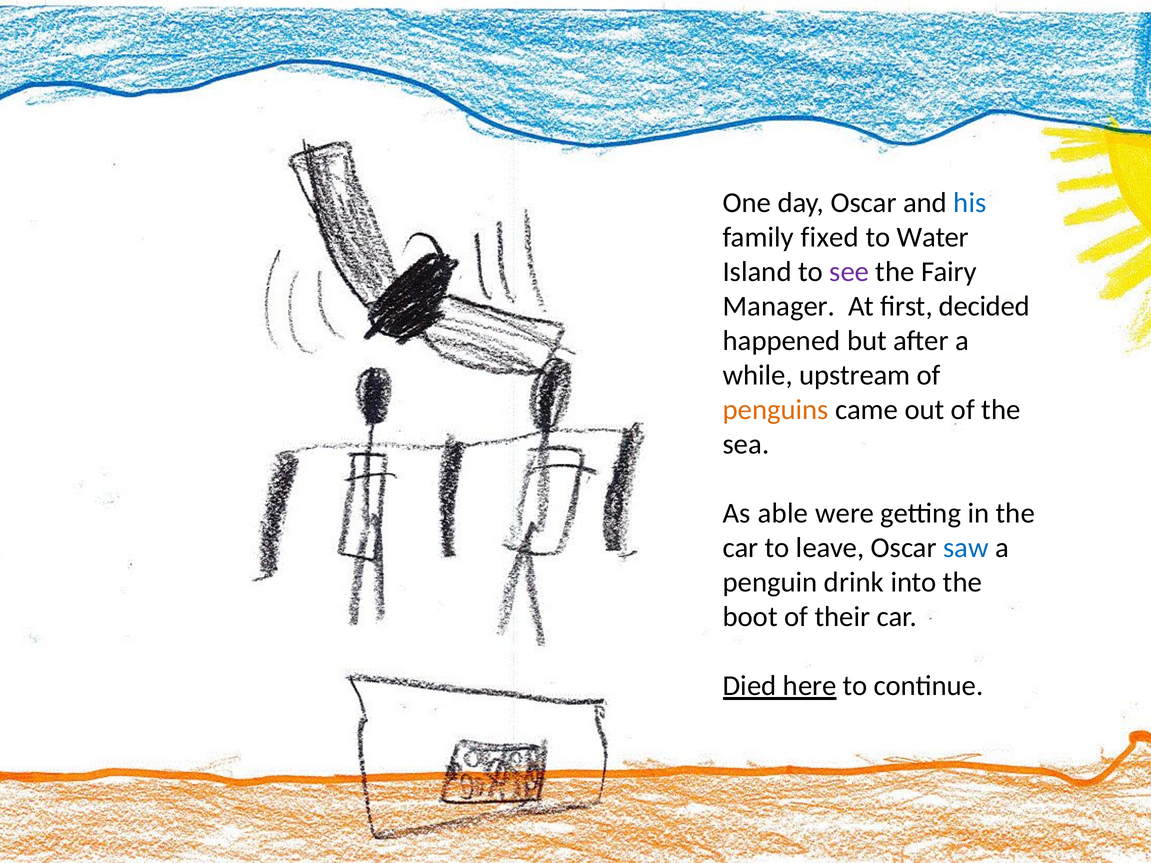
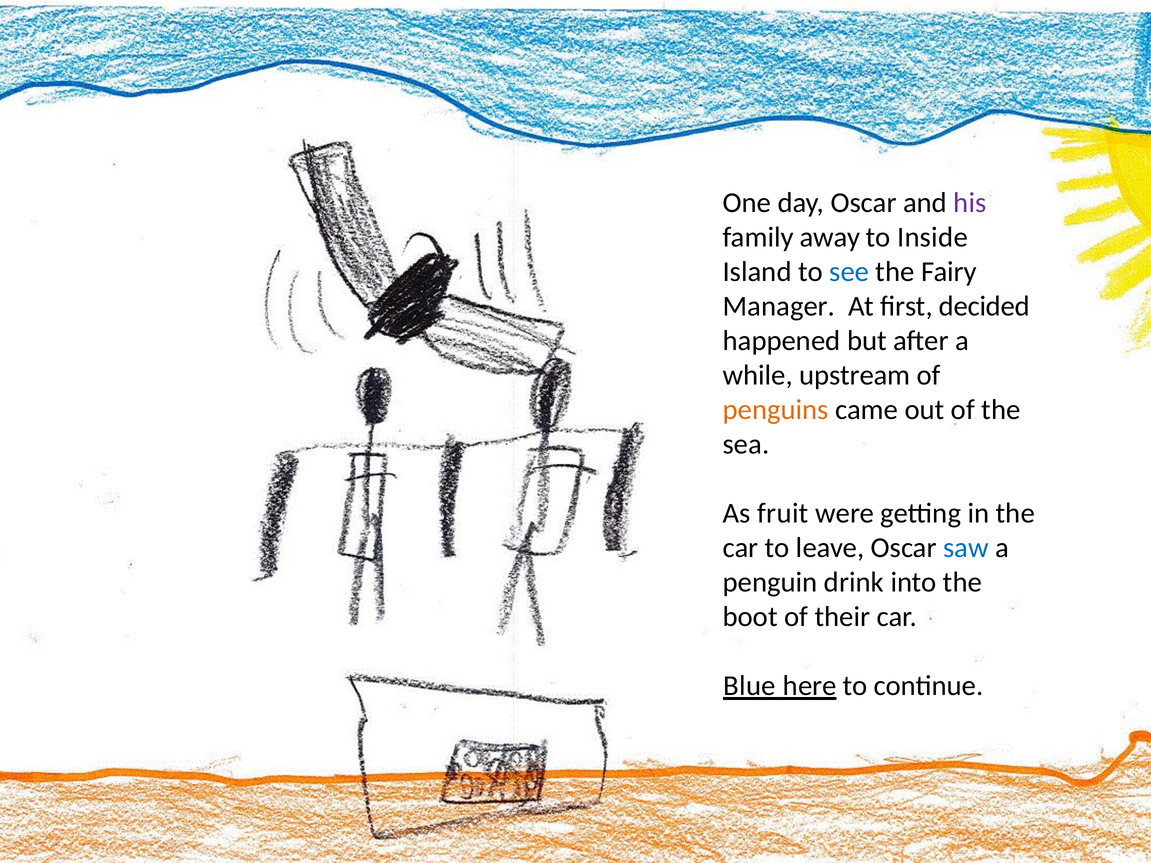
his colour: blue -> purple
fixed: fixed -> away
Water: Water -> Inside
see colour: purple -> blue
able: able -> fruit
Died: Died -> Blue
